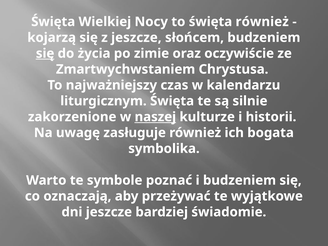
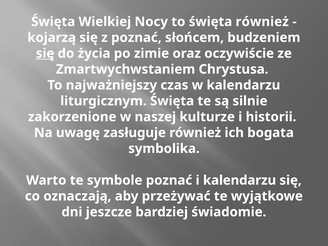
z jeszcze: jeszcze -> poznać
naszej underline: present -> none
i budzeniem: budzeniem -> kalendarzu
